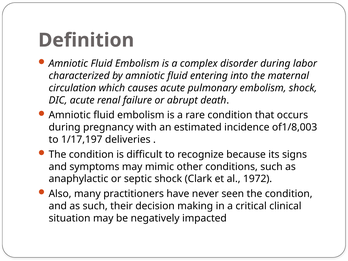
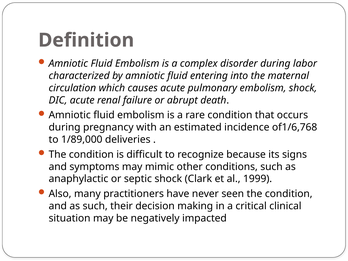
of1/8,003: of1/8,003 -> of1/6,768
1/17,197: 1/17,197 -> 1/89,000
1972: 1972 -> 1999
